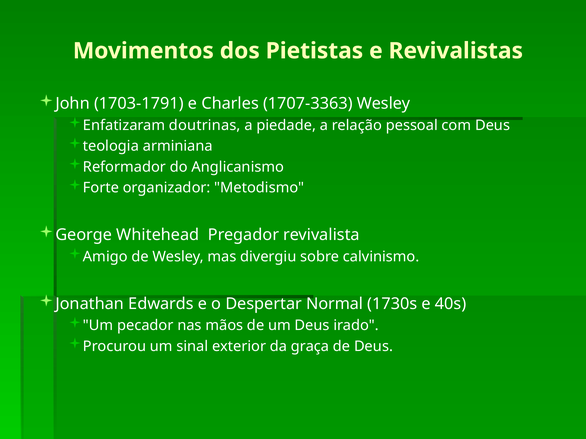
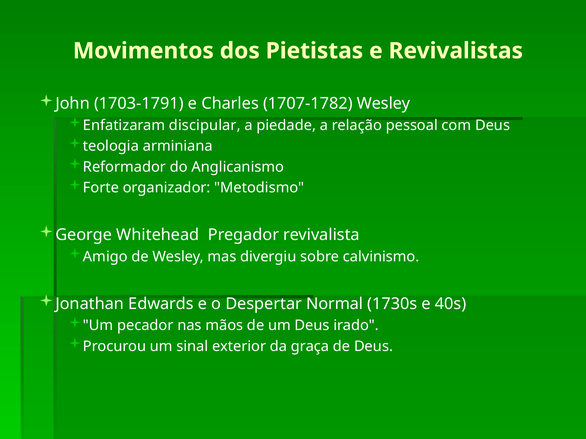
1707-3363: 1707-3363 -> 1707-1782
doutrinas: doutrinas -> discipular
